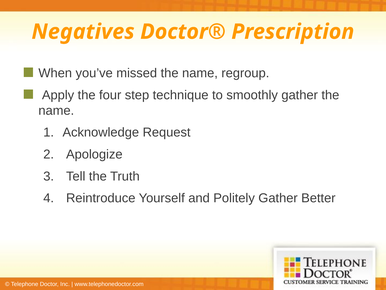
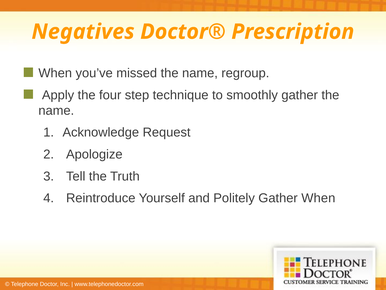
Gather Better: Better -> When
